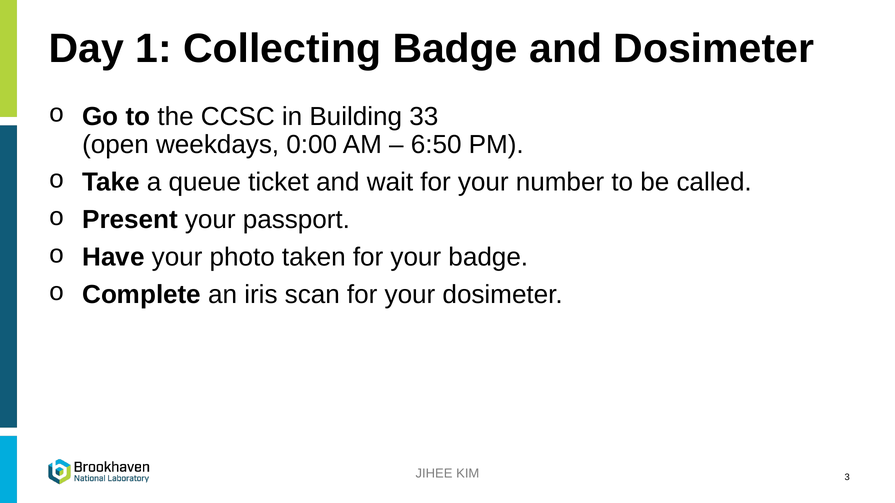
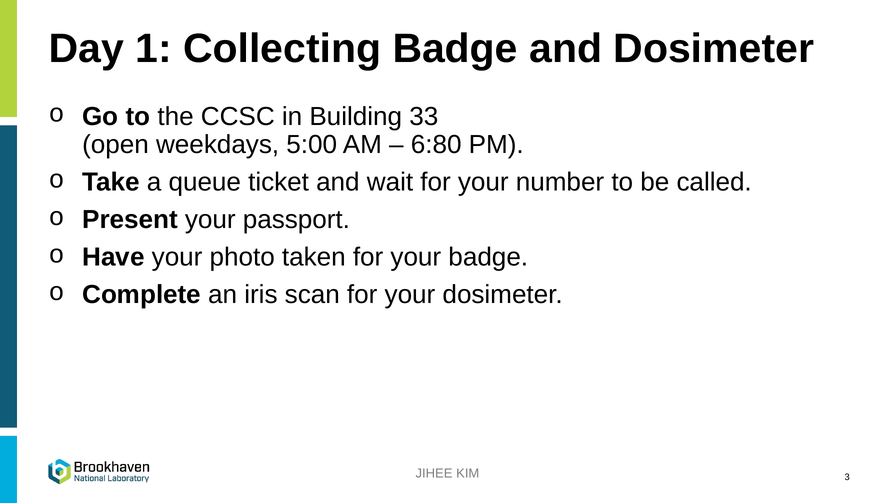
0:00: 0:00 -> 5:00
6:50: 6:50 -> 6:80
